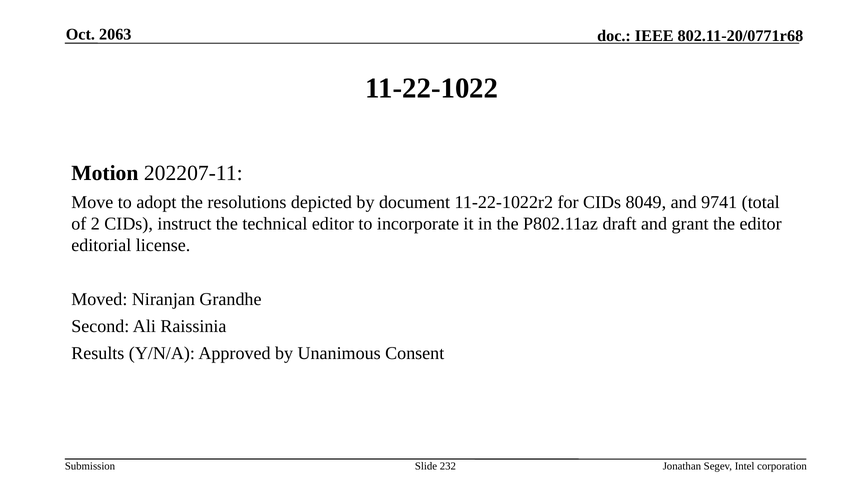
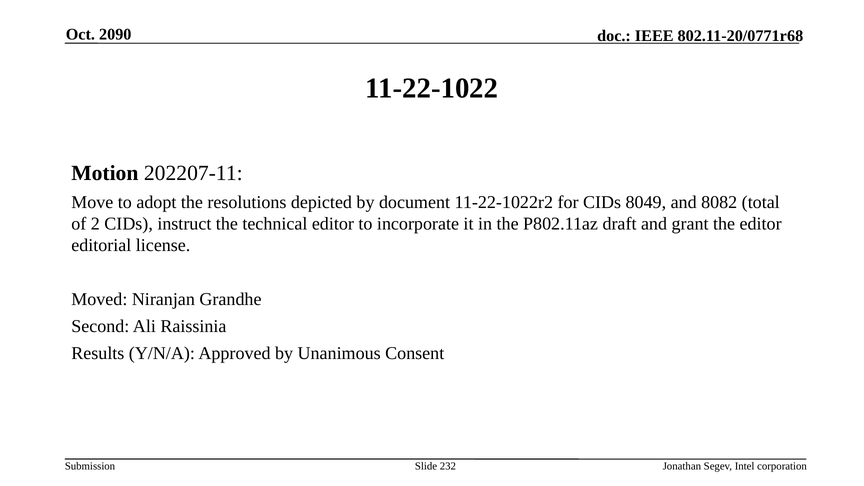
2063: 2063 -> 2090
9741: 9741 -> 8082
